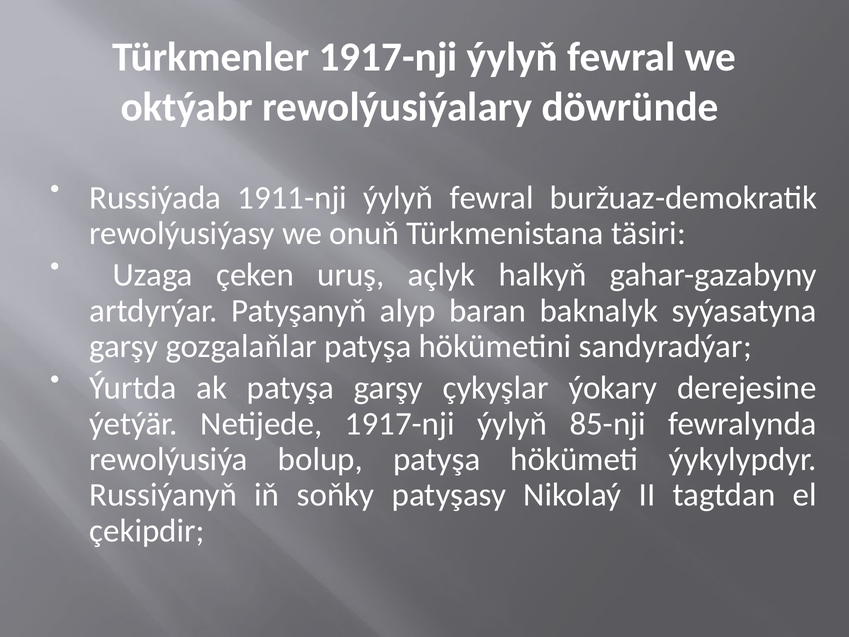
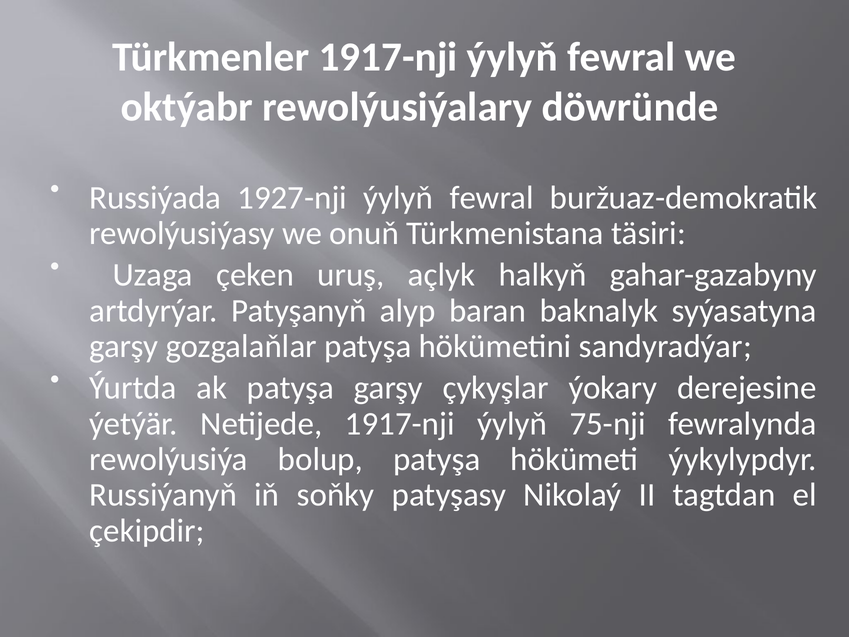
1911-nji: 1911-nji -> 1927-nji
85-nji: 85-nji -> 75-nji
